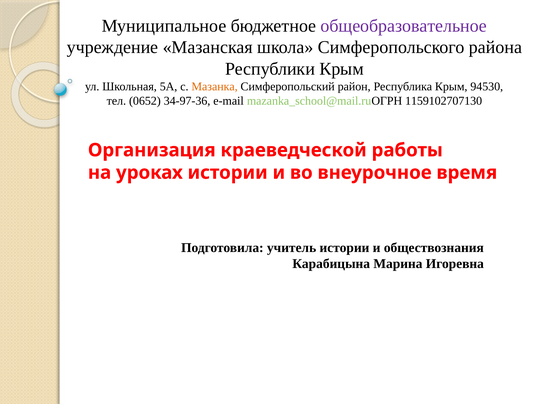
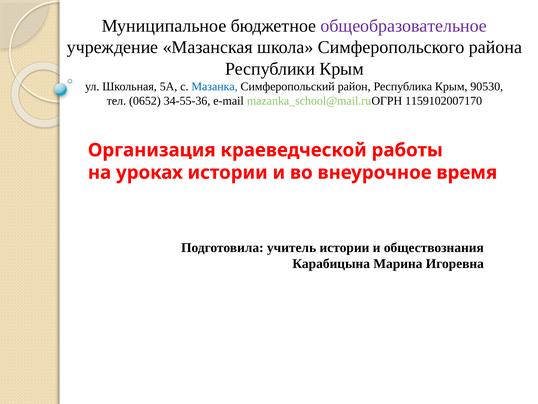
Мазанка colour: orange -> blue
94530: 94530 -> 90530
34-97-36: 34-97-36 -> 34-55-36
1159102707130: 1159102707130 -> 1159102007170
